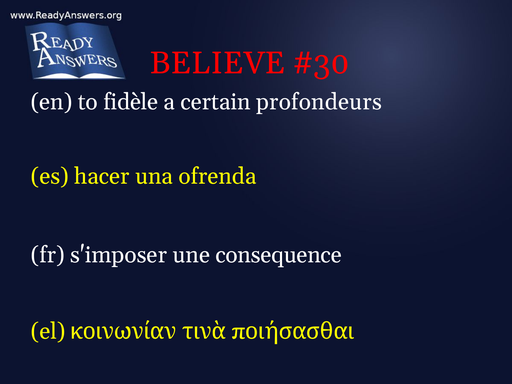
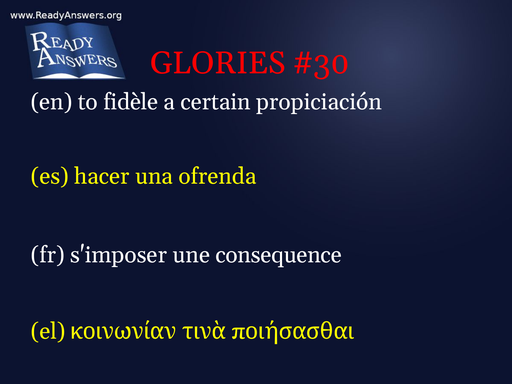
BELIEVE: BELIEVE -> GLORIES
profondeurs: profondeurs -> propiciación
